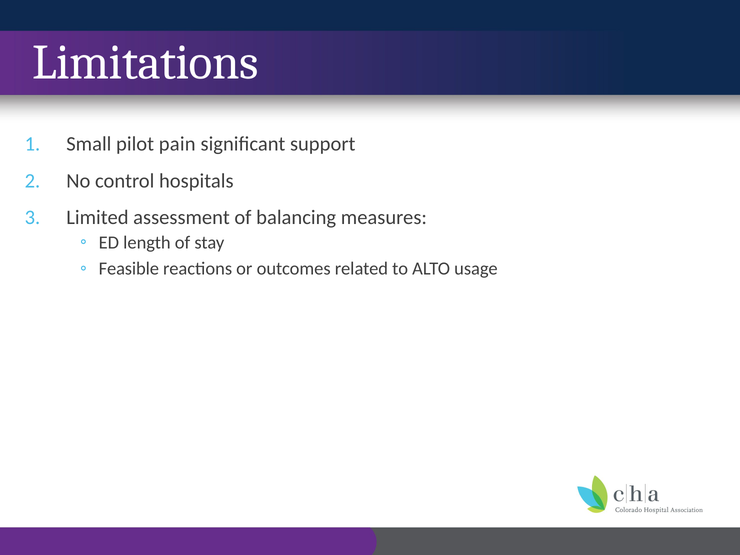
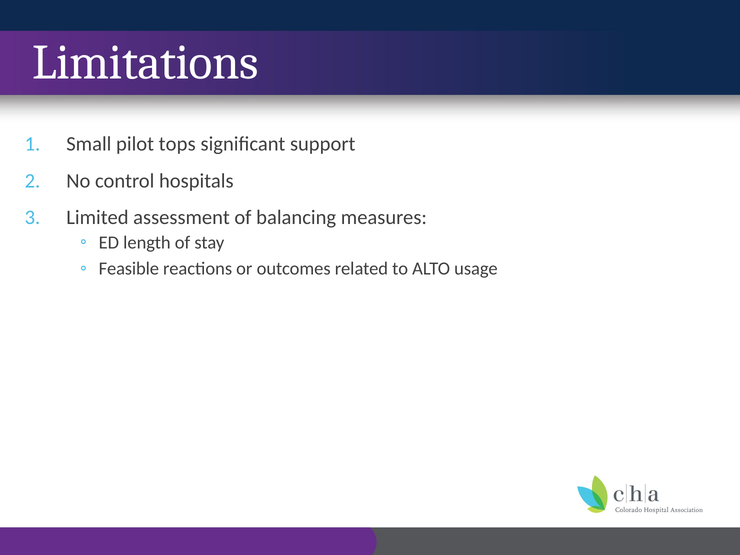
pain: pain -> tops
